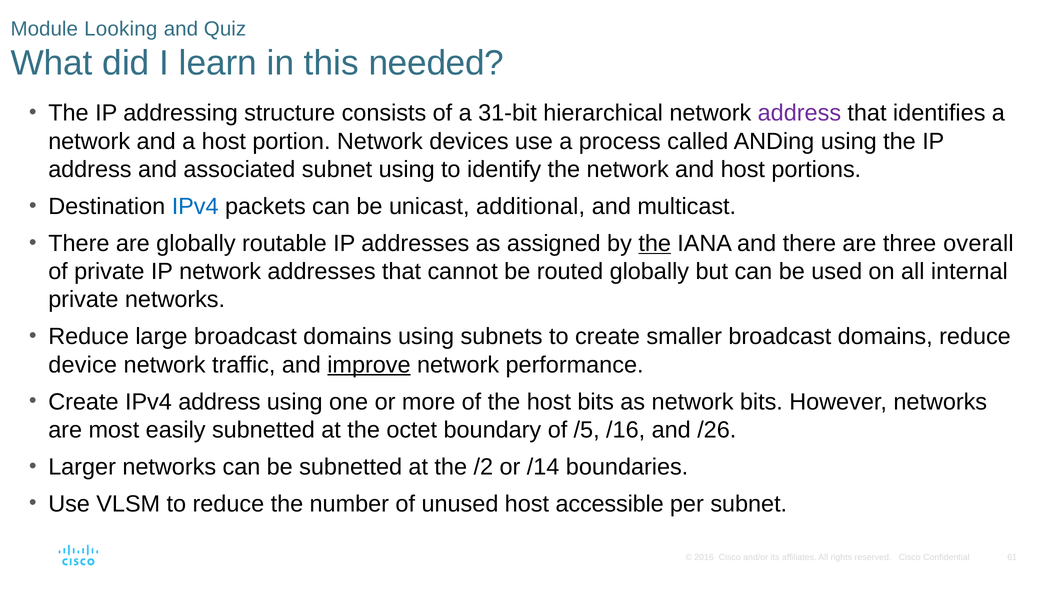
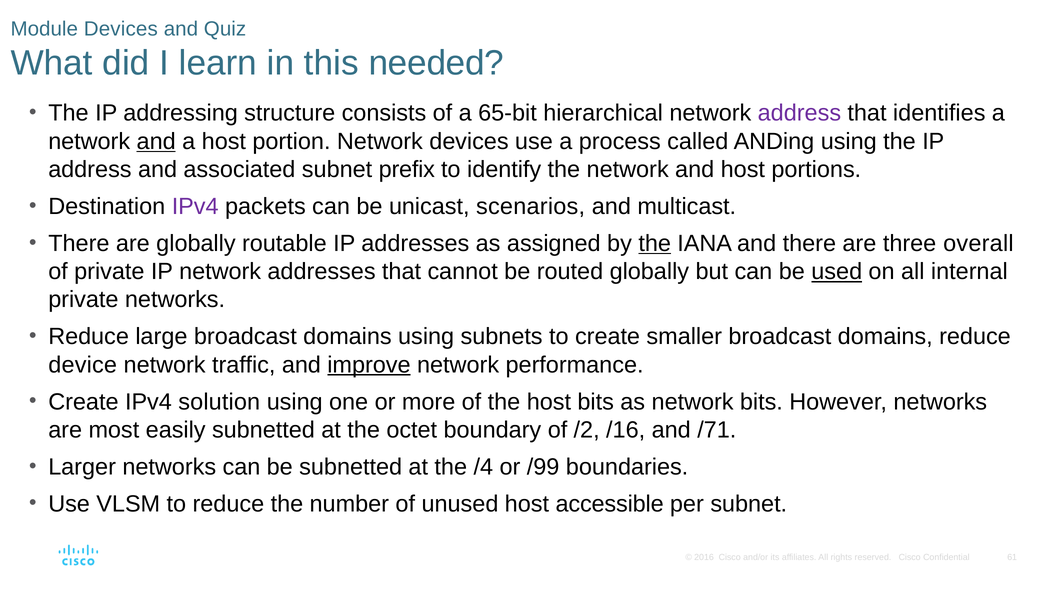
Module Looking: Looking -> Devices
31-bit: 31-bit -> 65-bit
and at (156, 142) underline: none -> present
subnet using: using -> prefix
IPv4 at (195, 207) colour: blue -> purple
additional: additional -> scenarios
used underline: none -> present
IPv4 address: address -> solution
/5: /5 -> /2
/26: /26 -> /71
/2: /2 -> /4
/14: /14 -> /99
